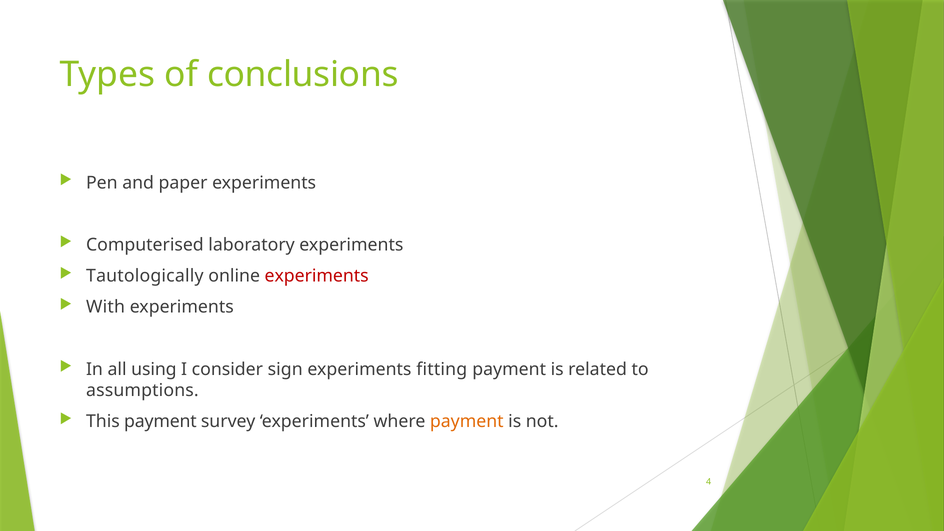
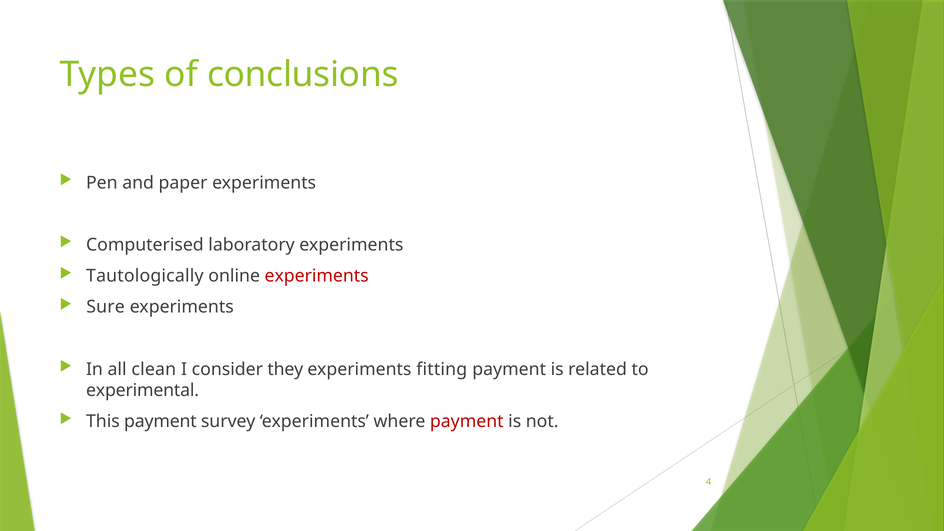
With: With -> Sure
using: using -> clean
sign: sign -> they
assumptions: assumptions -> experimental
payment at (467, 421) colour: orange -> red
